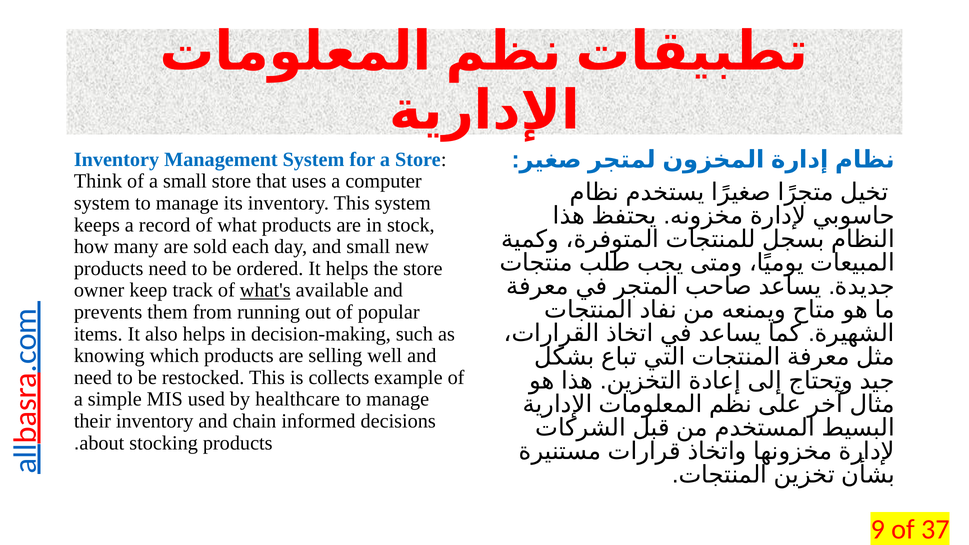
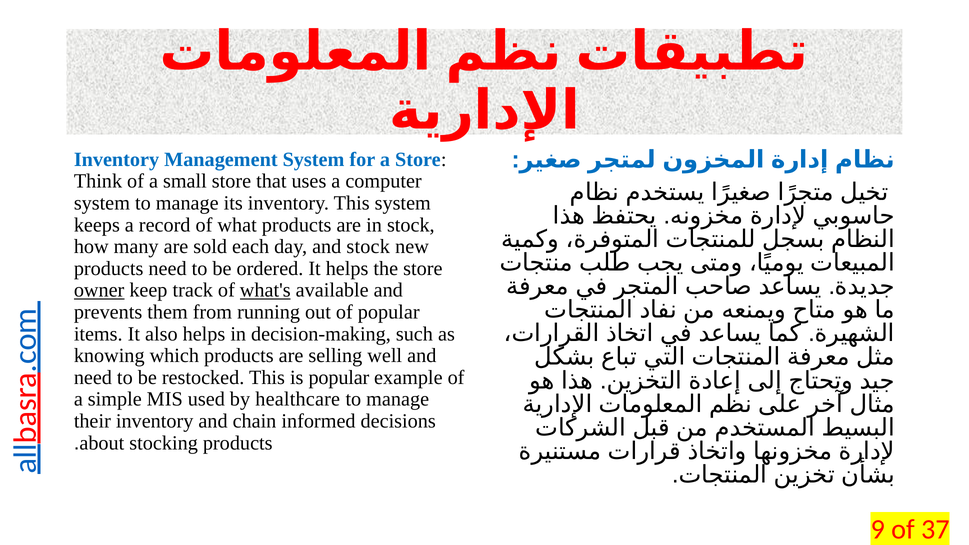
and small: small -> stock
owner underline: none -> present
is collects: collects -> popular
